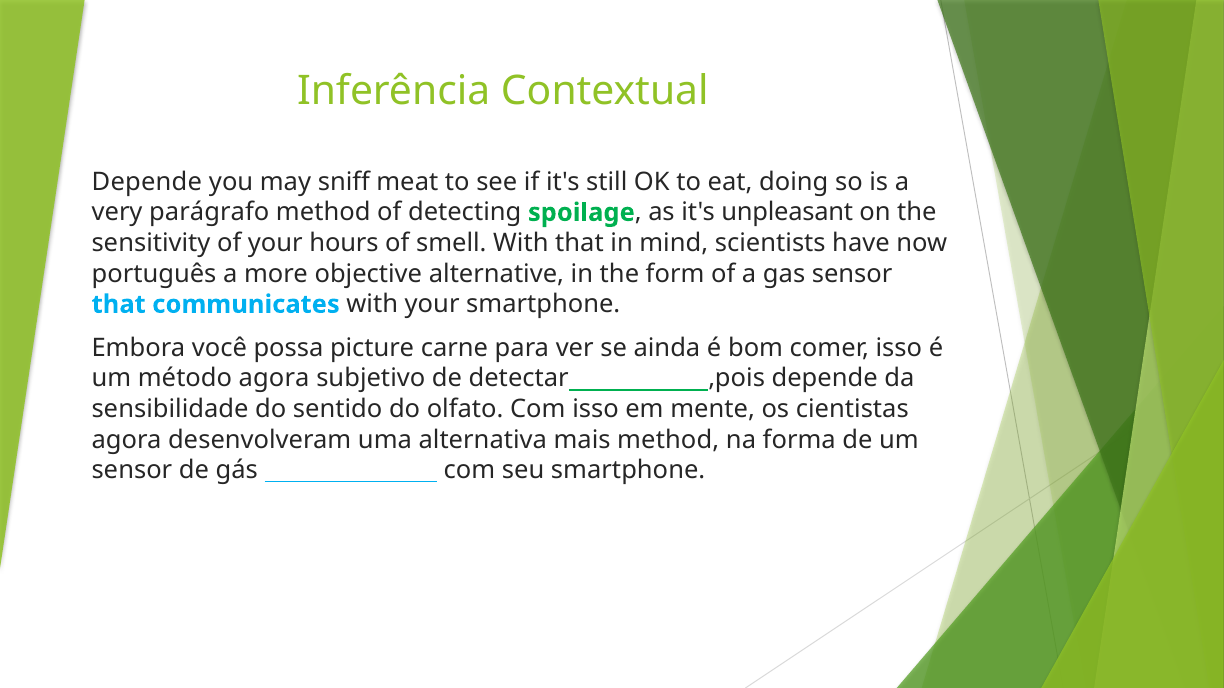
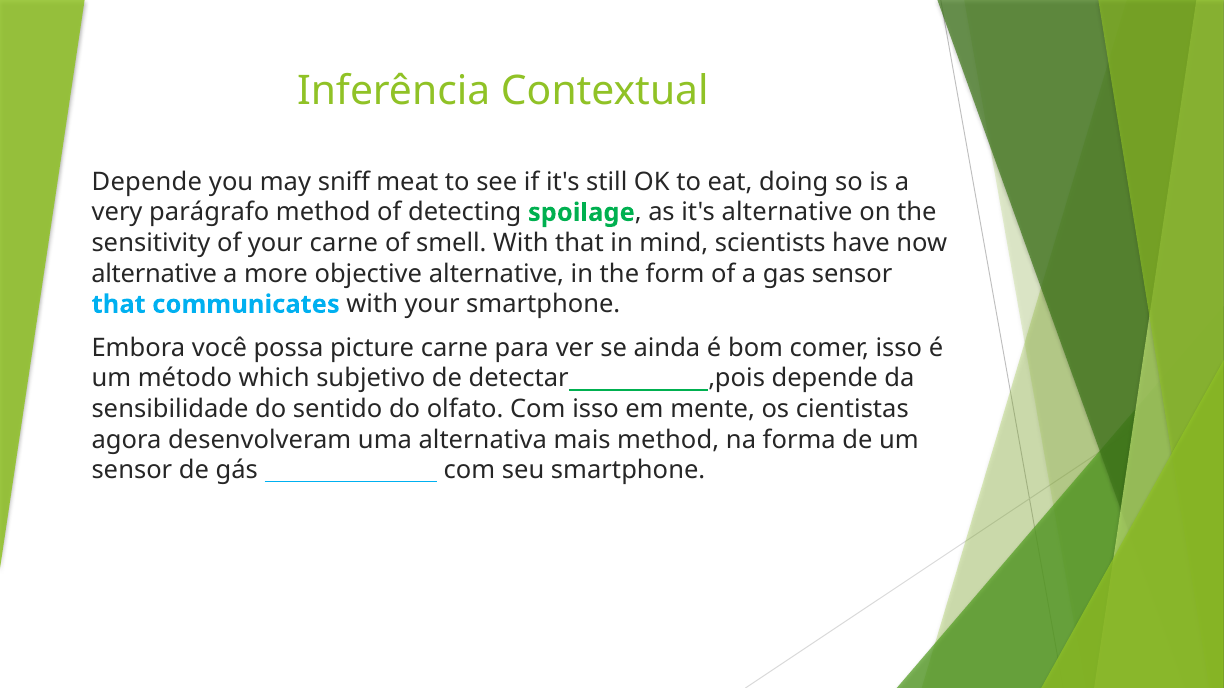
it's unpleasant: unpleasant -> alternative
your hours: hours -> carne
português at (154, 274): português -> alternative
método agora: agora -> which
